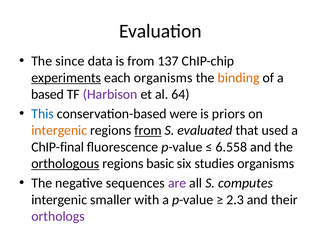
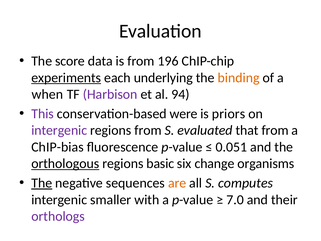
since: since -> score
137: 137 -> 196
each organisms: organisms -> underlying
based: based -> when
64: 64 -> 94
This colour: blue -> purple
intergenic at (59, 130) colour: orange -> purple
from at (148, 130) underline: present -> none
that used: used -> from
ChIP-final: ChIP-final -> ChIP-bias
6.558: 6.558 -> 0.051
studies: studies -> change
The at (42, 183) underline: none -> present
are colour: purple -> orange
2.3: 2.3 -> 7.0
